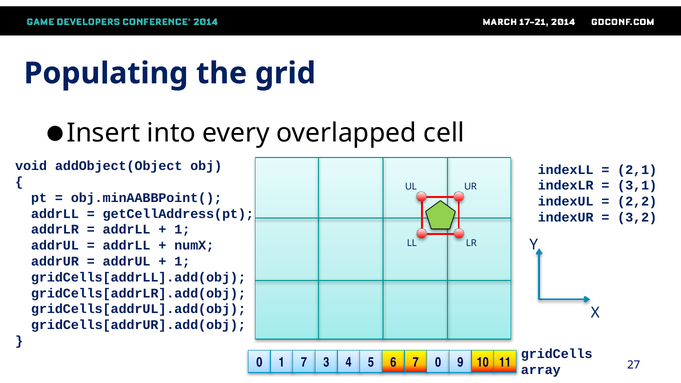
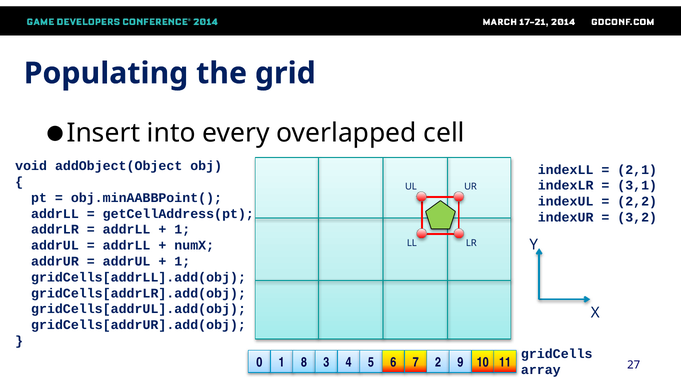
1 7: 7 -> 8
7 0: 0 -> 2
